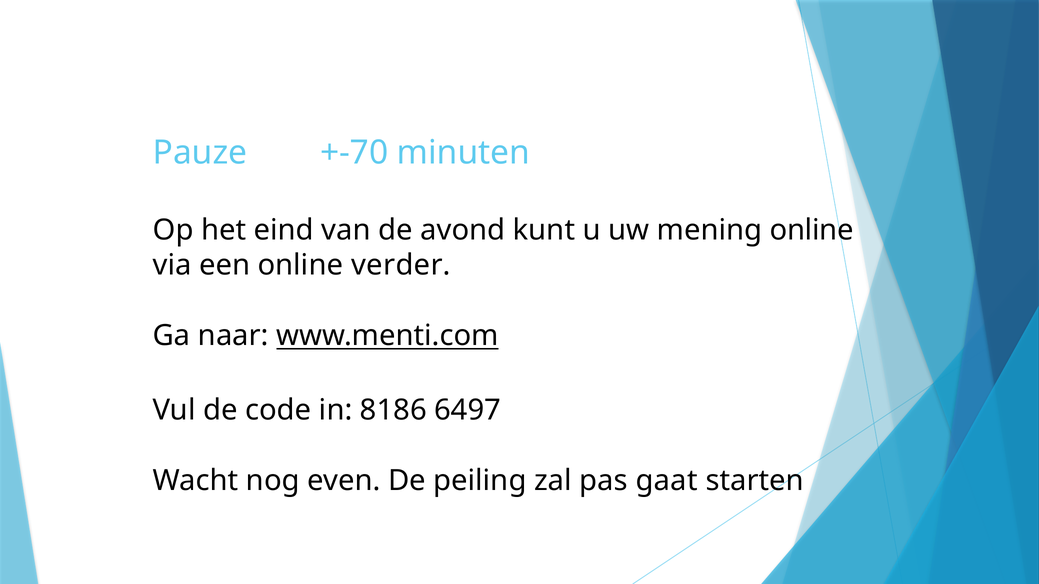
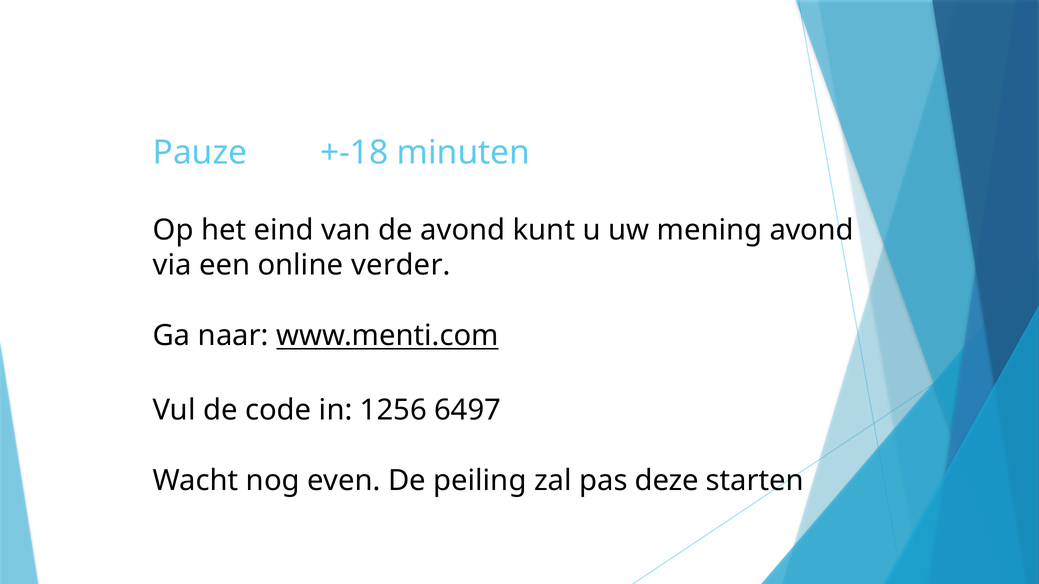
+-70: +-70 -> +-18
mening online: online -> avond
8186: 8186 -> 1256
gaat: gaat -> deze
